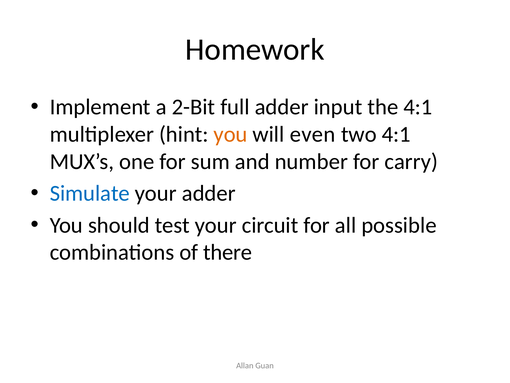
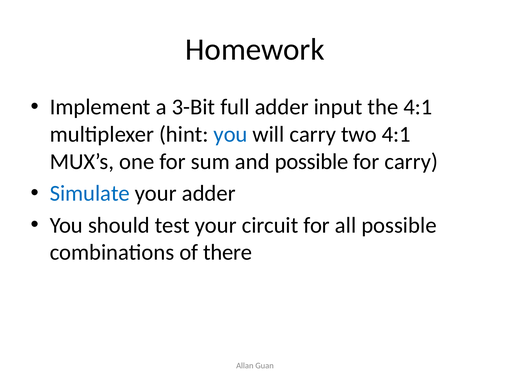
2-Bit: 2-Bit -> 3-Bit
you at (231, 134) colour: orange -> blue
will even: even -> carry
and number: number -> possible
